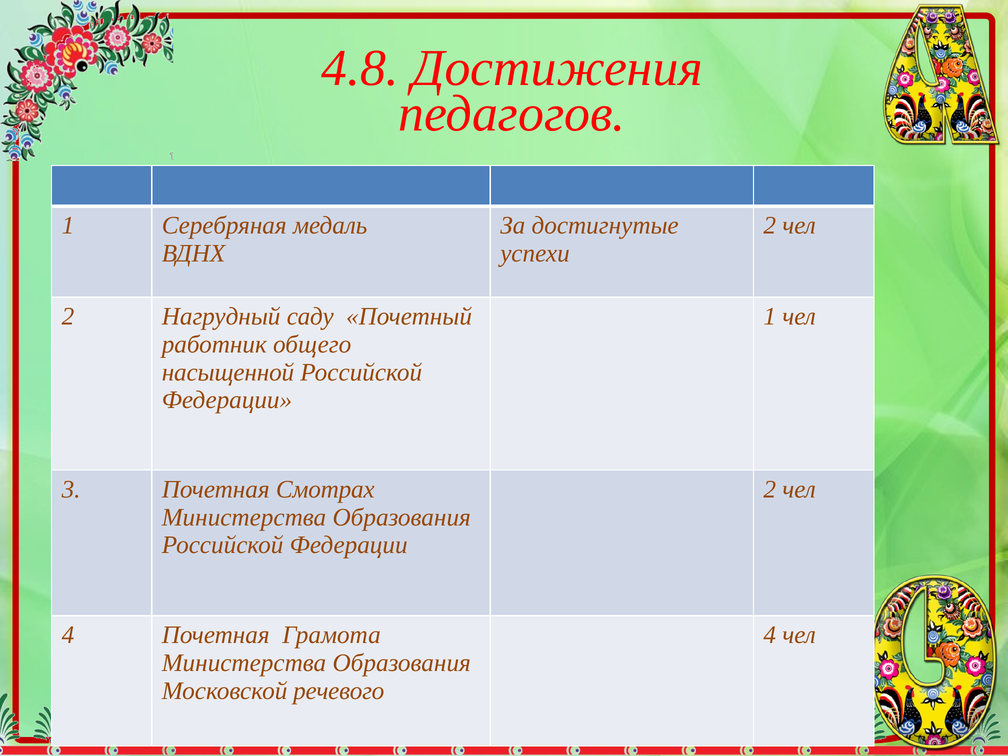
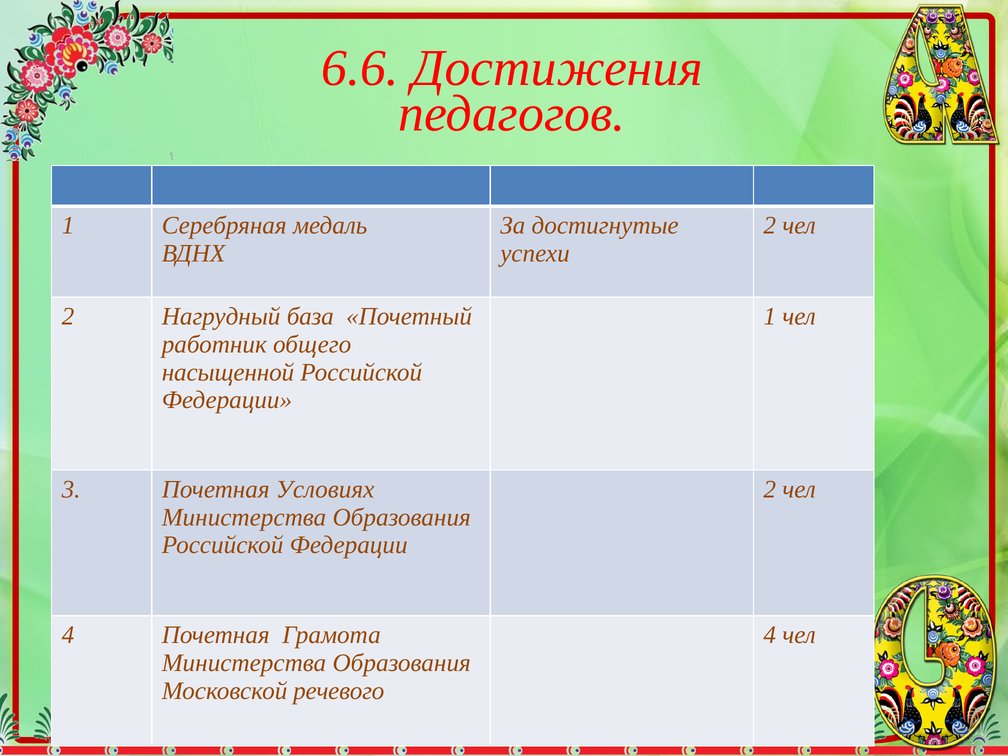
4.8: 4.8 -> 6.6
саду: саду -> база
Смотрах: Смотрах -> Условиях
